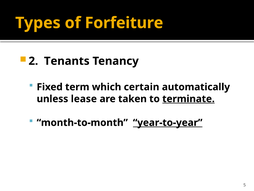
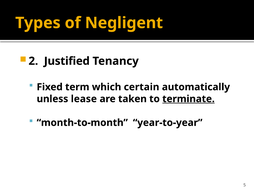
Forfeiture: Forfeiture -> Negligent
Tenants: Tenants -> Justified
year-to-year underline: present -> none
